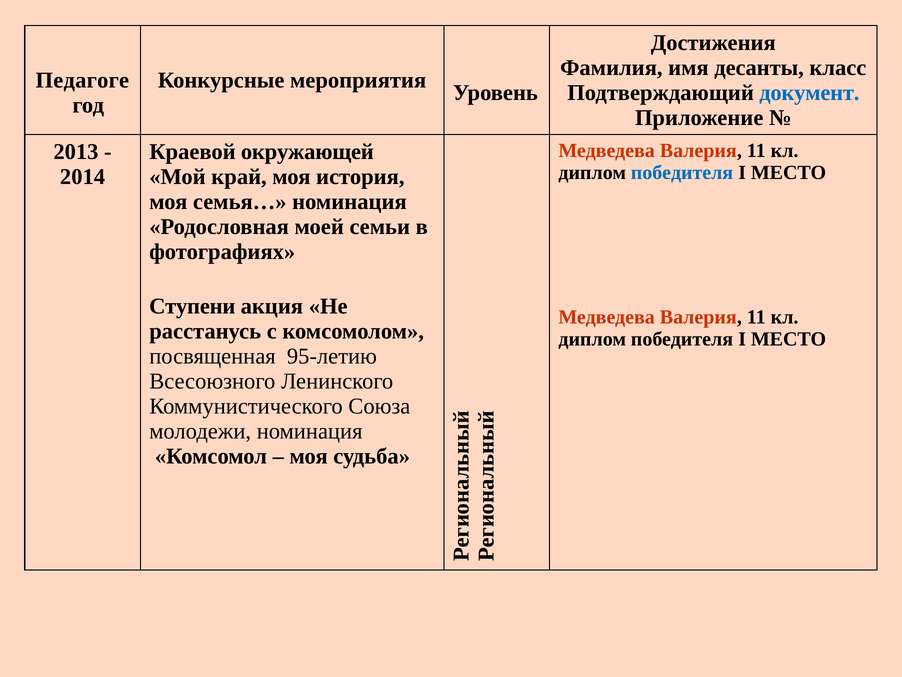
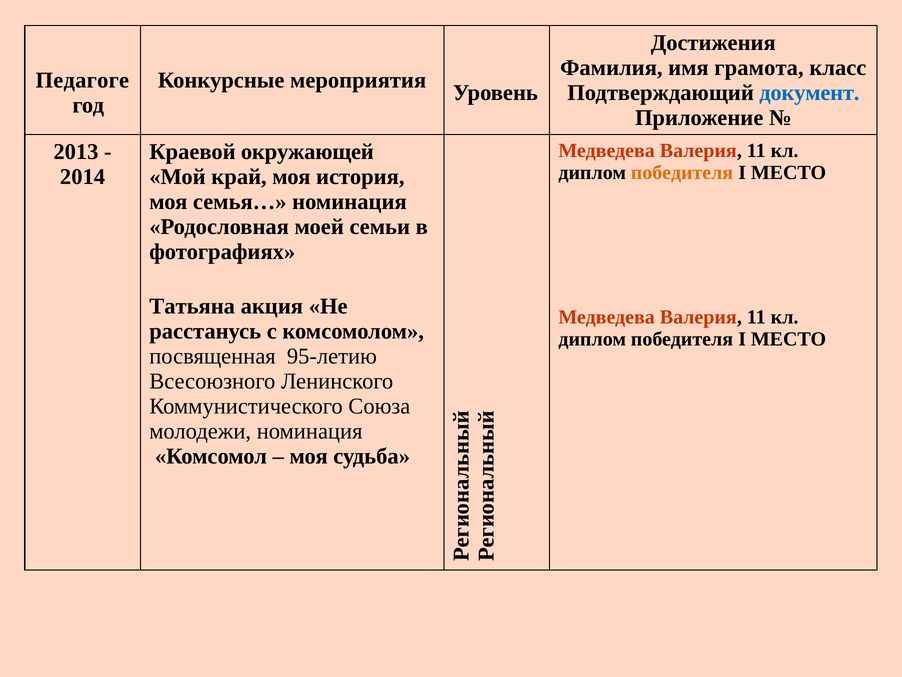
десанты: десанты -> грамота
победителя at (682, 173) colour: blue -> orange
Ступени: Ступени -> Татьяна
